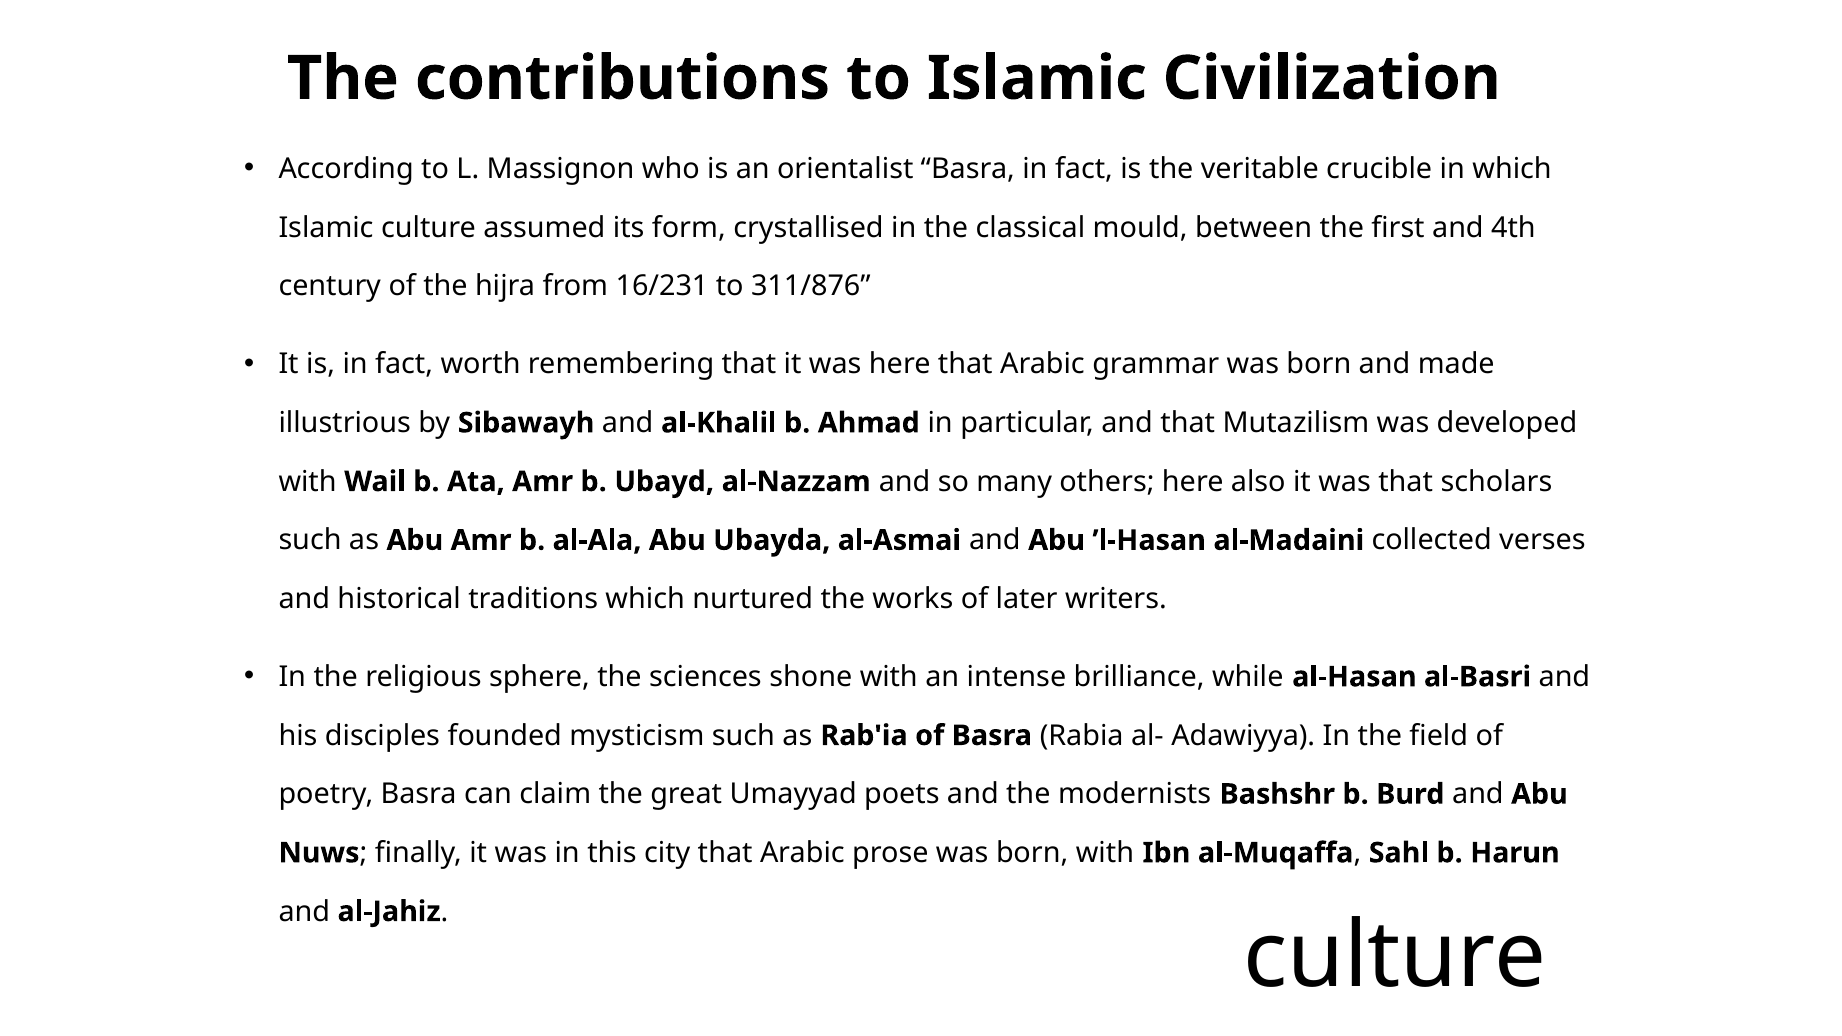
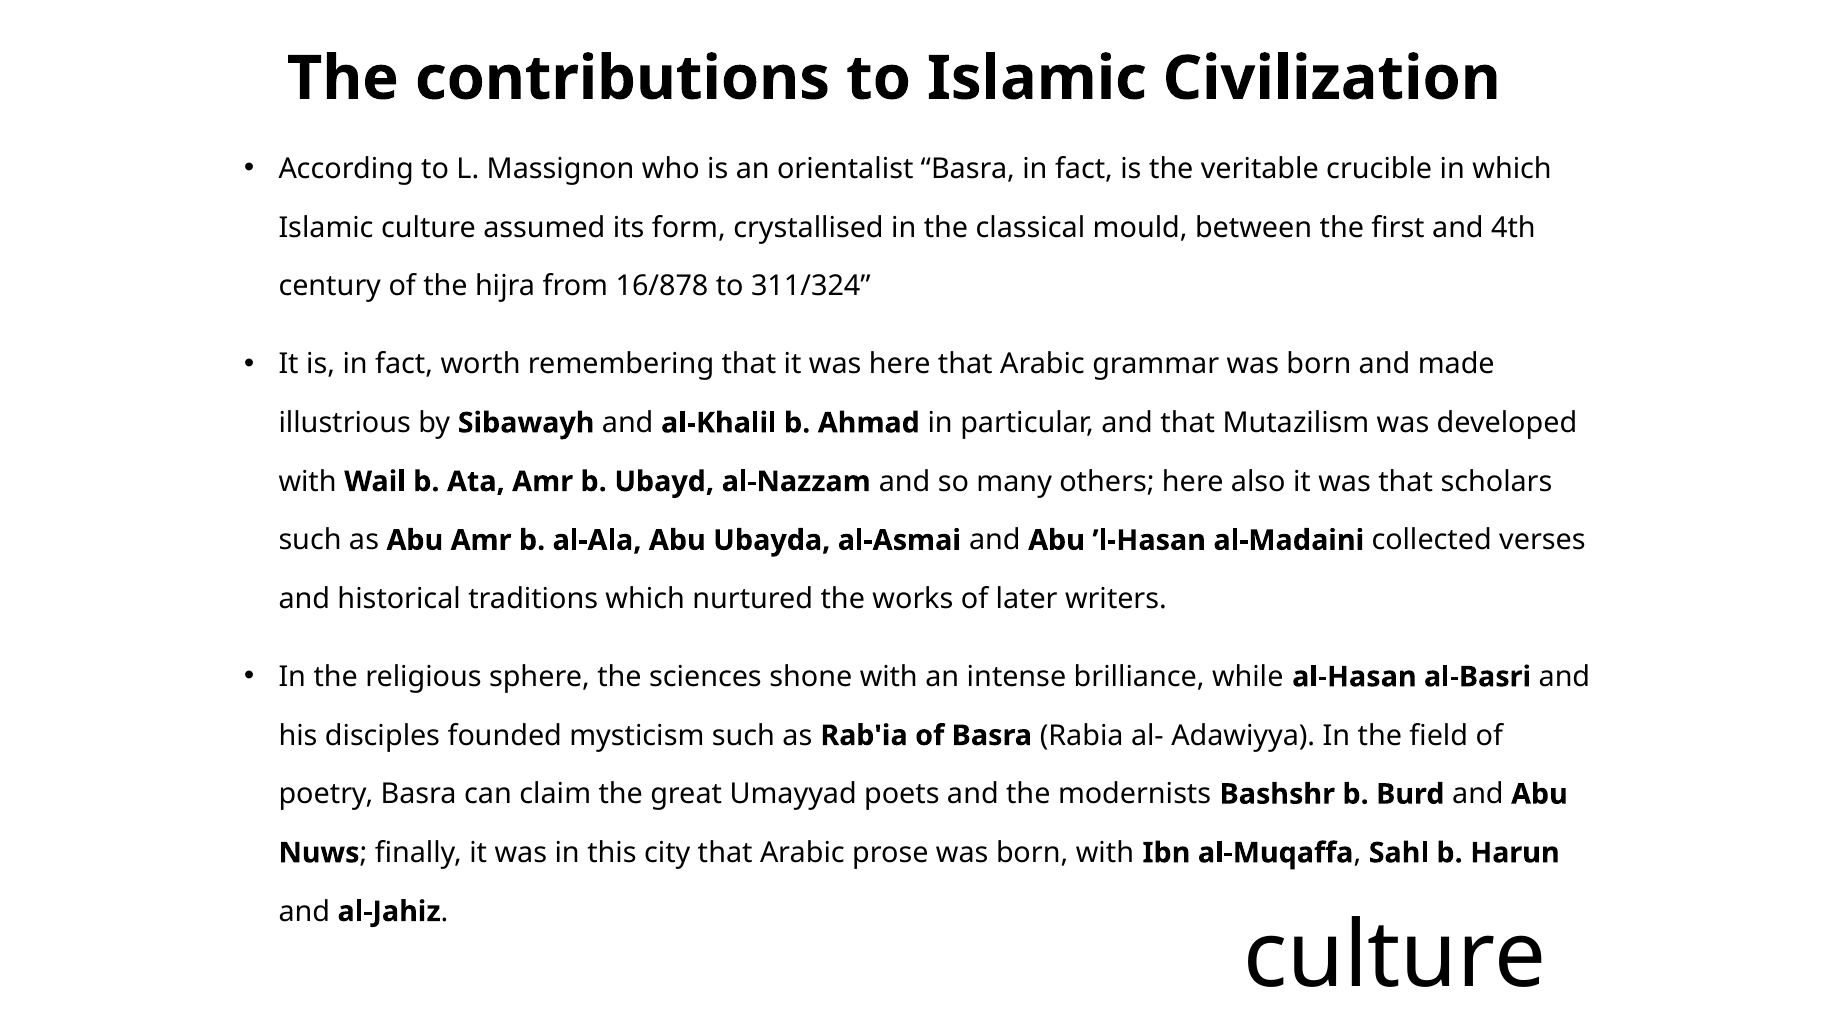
16/231: 16/231 -> 16/878
311/876: 311/876 -> 311/324
